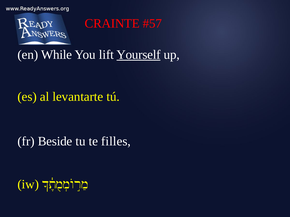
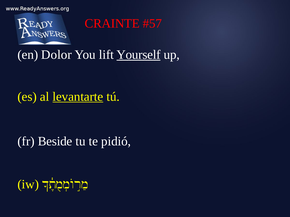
While: While -> Dolor
levantarte underline: none -> present
filles: filles -> pidió
